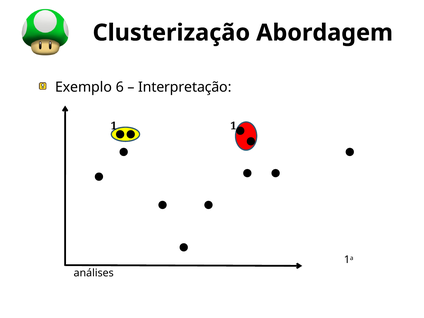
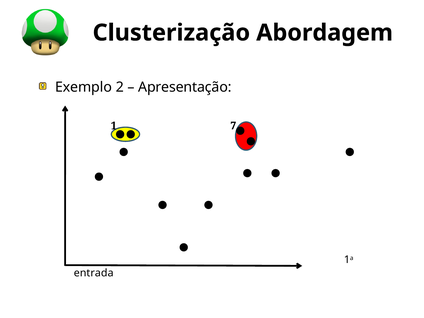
6: 6 -> 2
Interpretação: Interpretação -> Apresentação
1 1: 1 -> 7
análises: análises -> entrada
